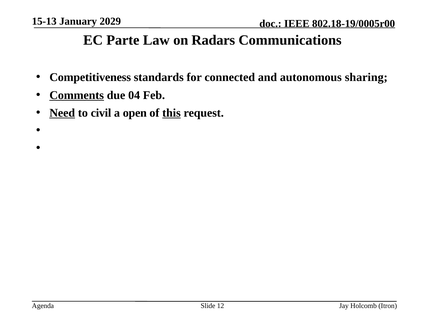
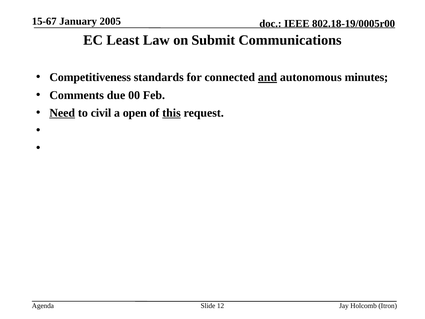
15-13: 15-13 -> 15-67
2029: 2029 -> 2005
Parte: Parte -> Least
Radars: Radars -> Submit
and underline: none -> present
sharing: sharing -> minutes
Comments underline: present -> none
04: 04 -> 00
